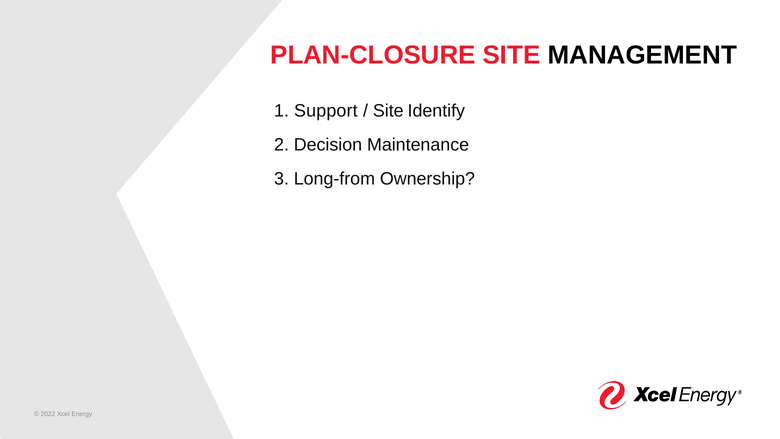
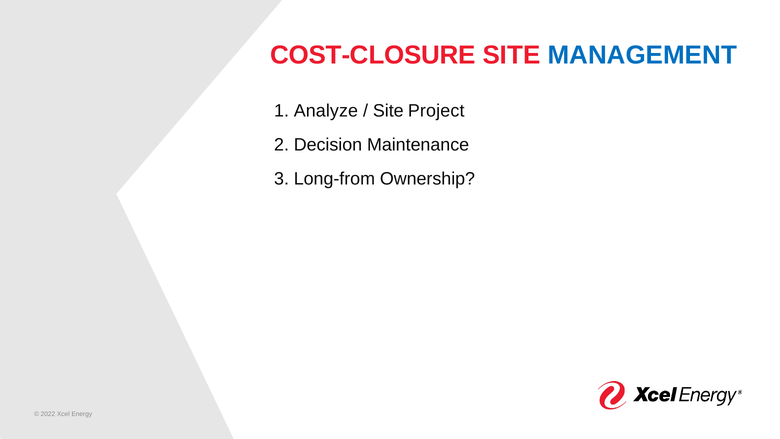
PLAN-CLOSURE: PLAN-CLOSURE -> COST-CLOSURE
MANAGEMENT colour: black -> blue
Support: Support -> Analyze
Identify: Identify -> Project
